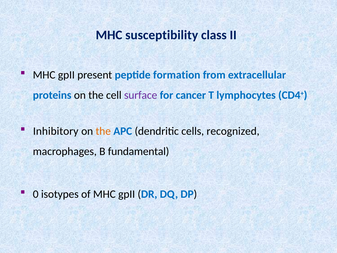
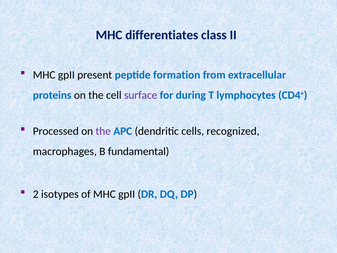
susceptibility: susceptibility -> differentiates
cancer: cancer -> during
Inhibitory: Inhibitory -> Processed
the at (103, 131) colour: orange -> purple
0: 0 -> 2
